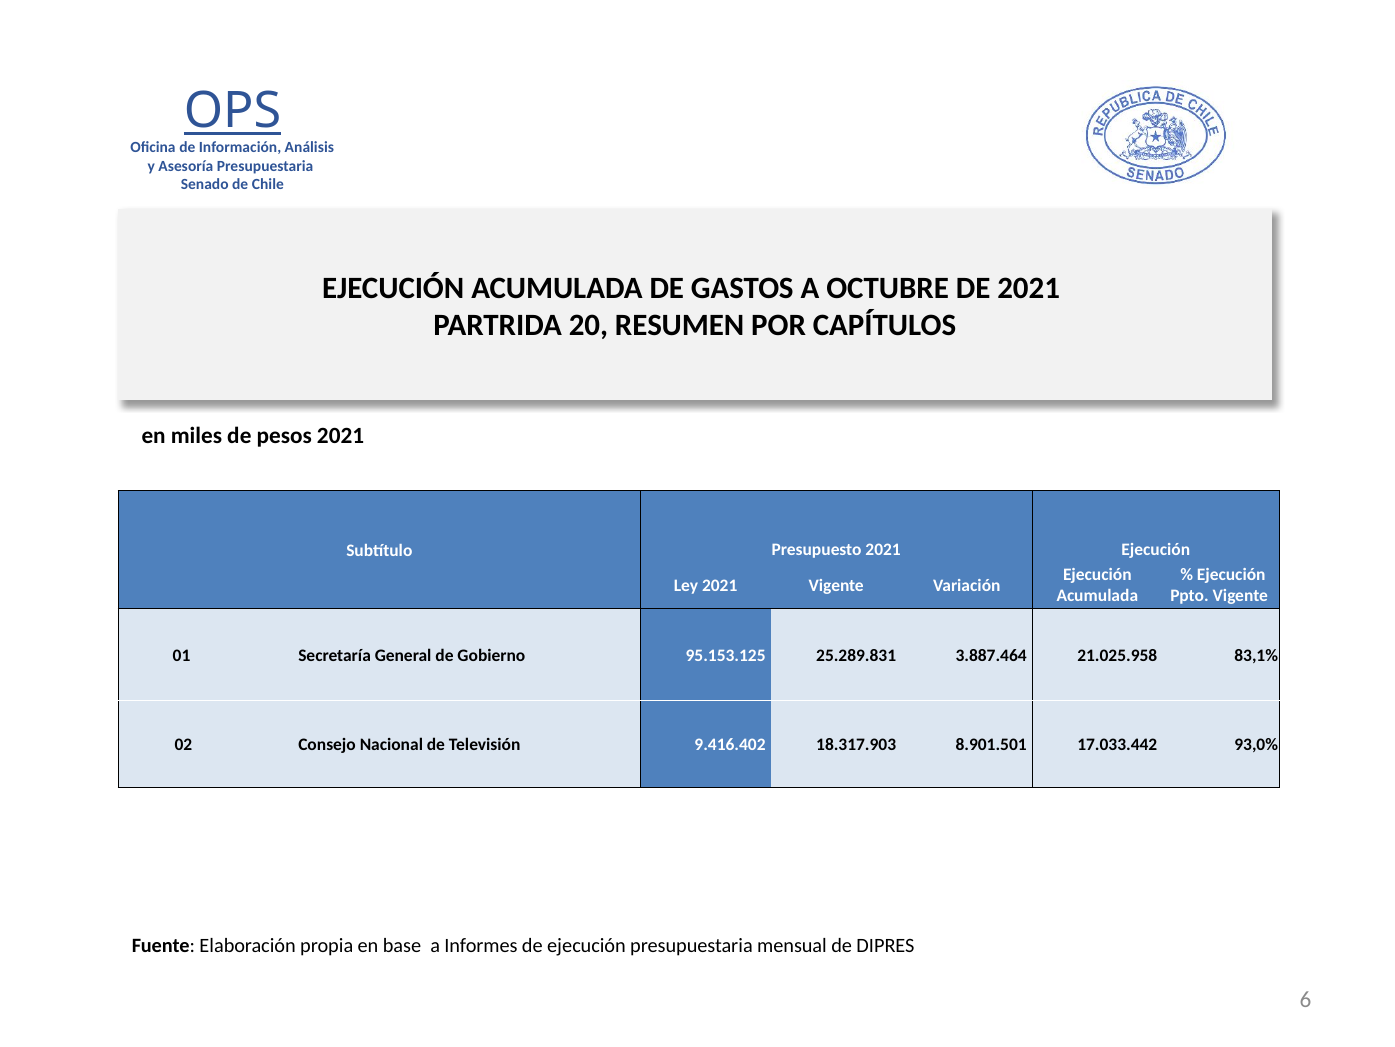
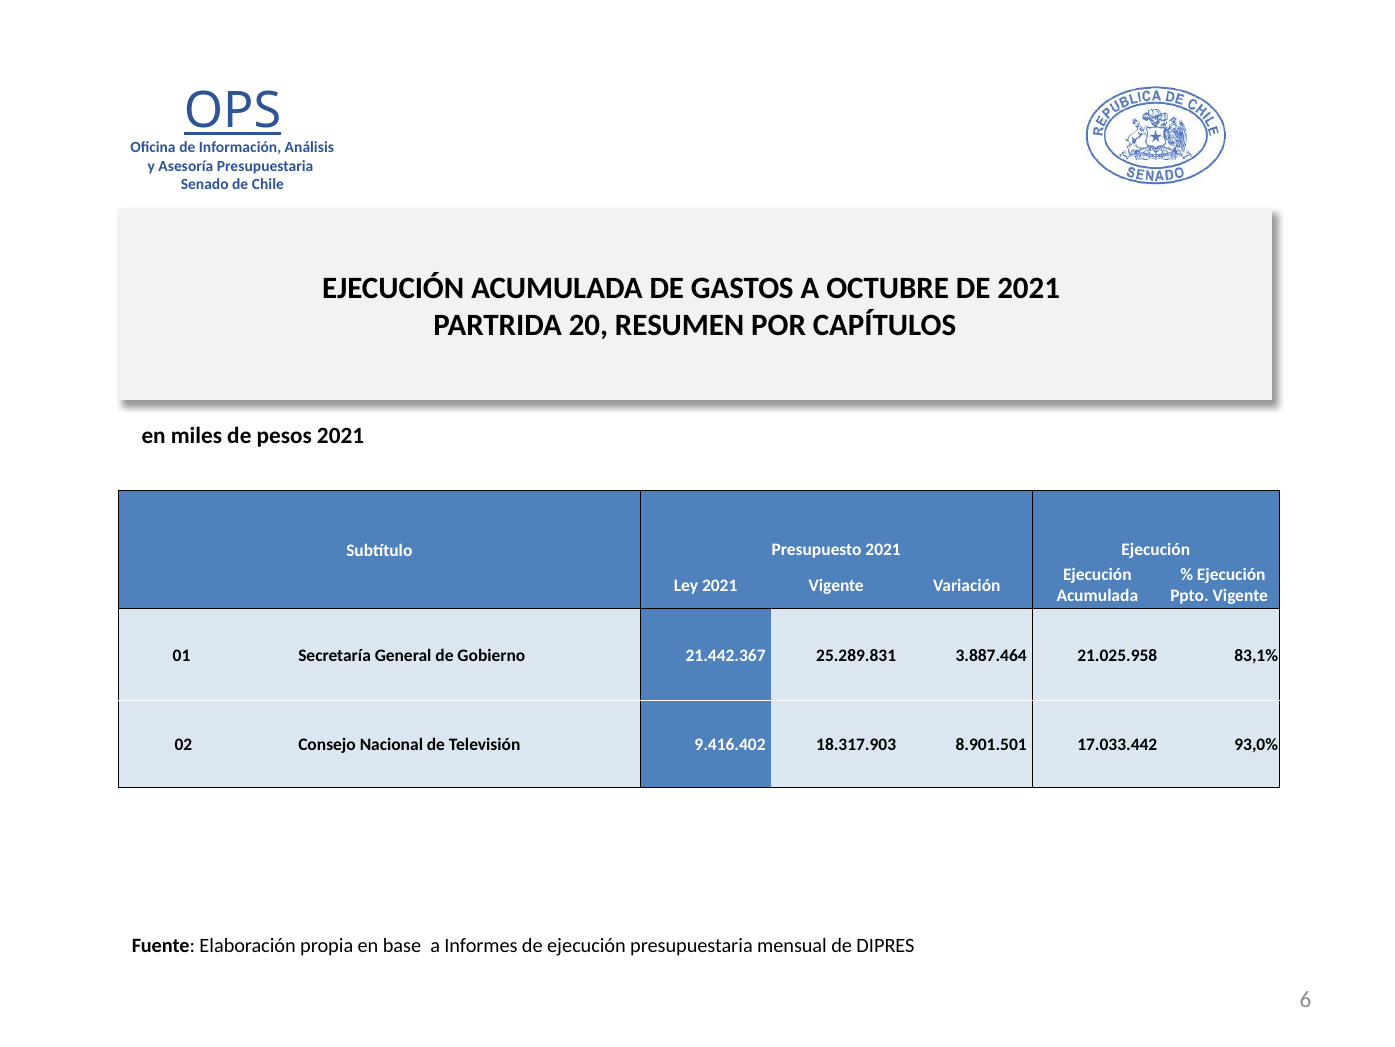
95.153.125: 95.153.125 -> 21.442.367
